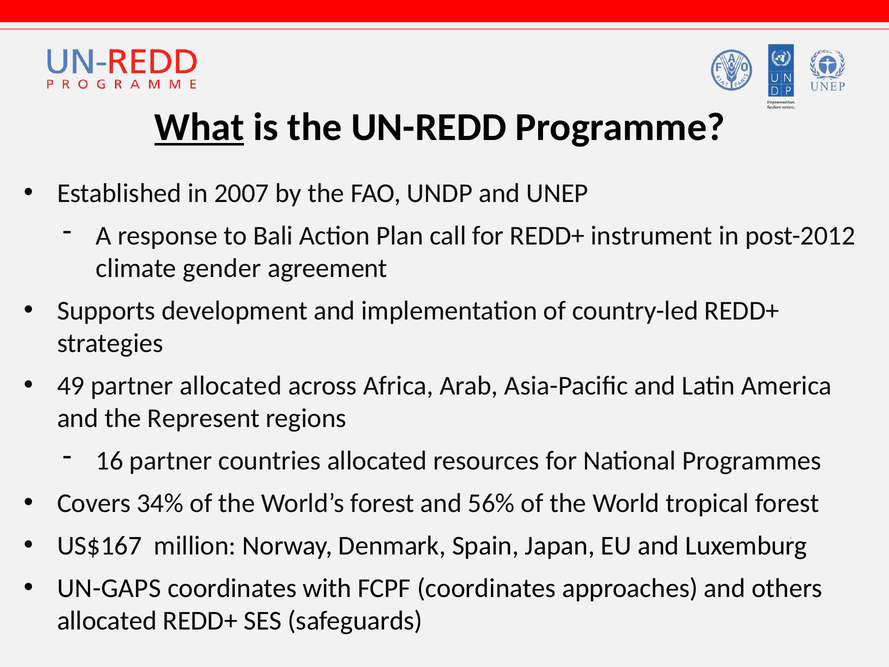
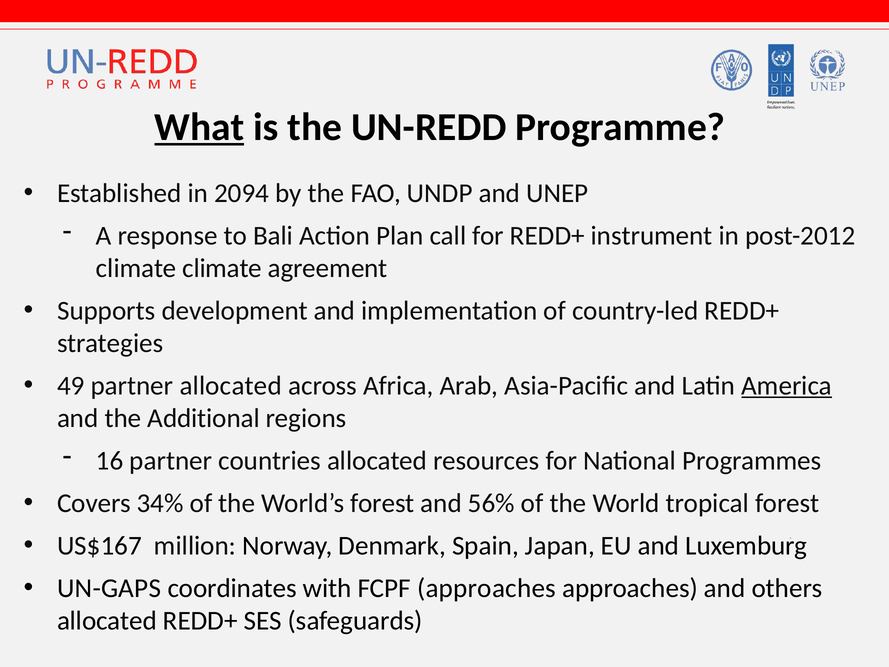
2007: 2007 -> 2094
climate gender: gender -> climate
America underline: none -> present
Represent: Represent -> Additional
FCPF coordinates: coordinates -> approaches
